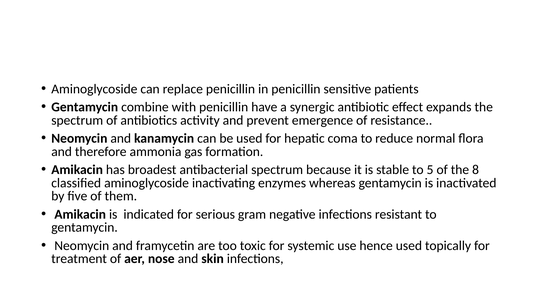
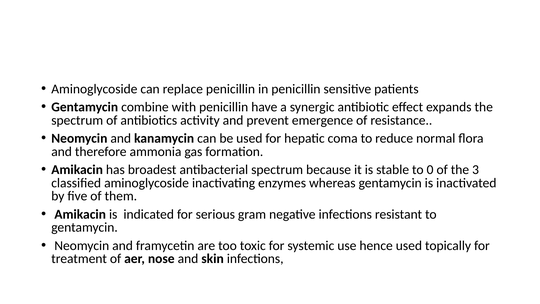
5: 5 -> 0
8: 8 -> 3
